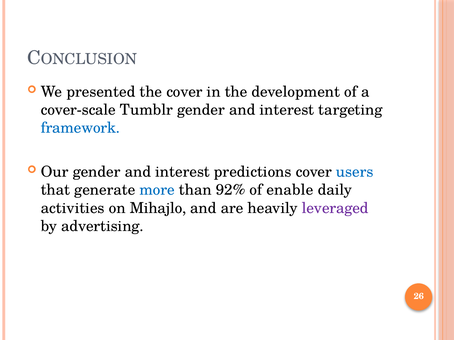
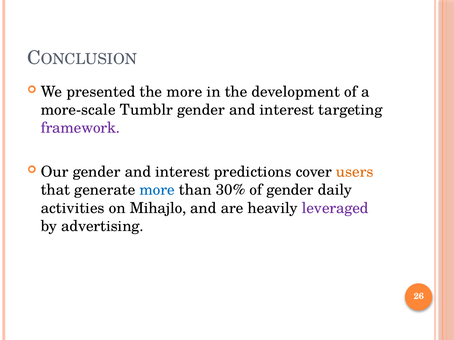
the cover: cover -> more
cover-scale: cover-scale -> more-scale
framework colour: blue -> purple
users colour: blue -> orange
92%: 92% -> 30%
of enable: enable -> gender
